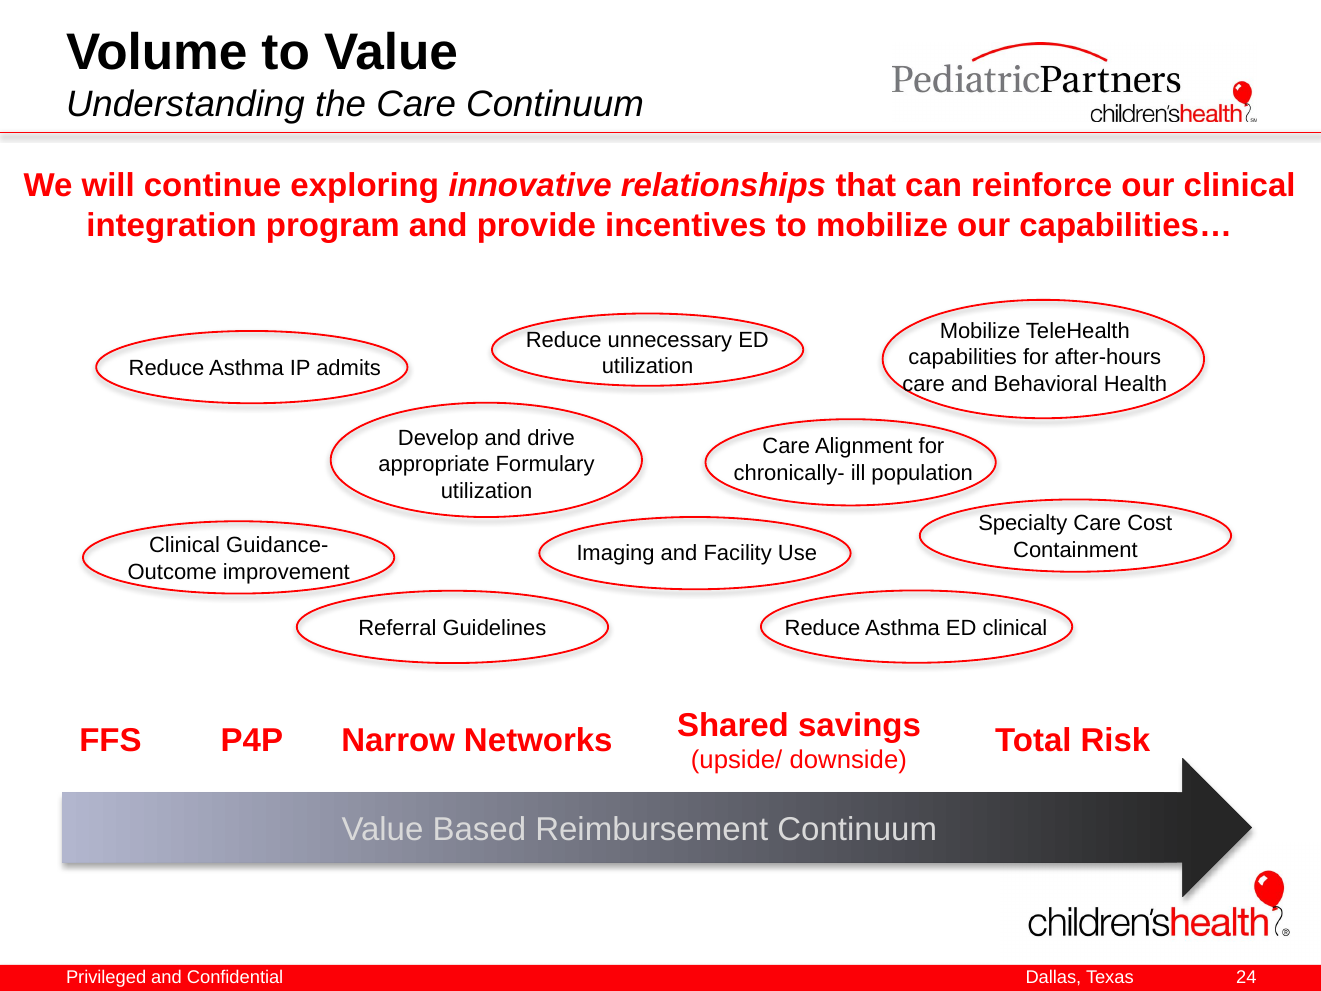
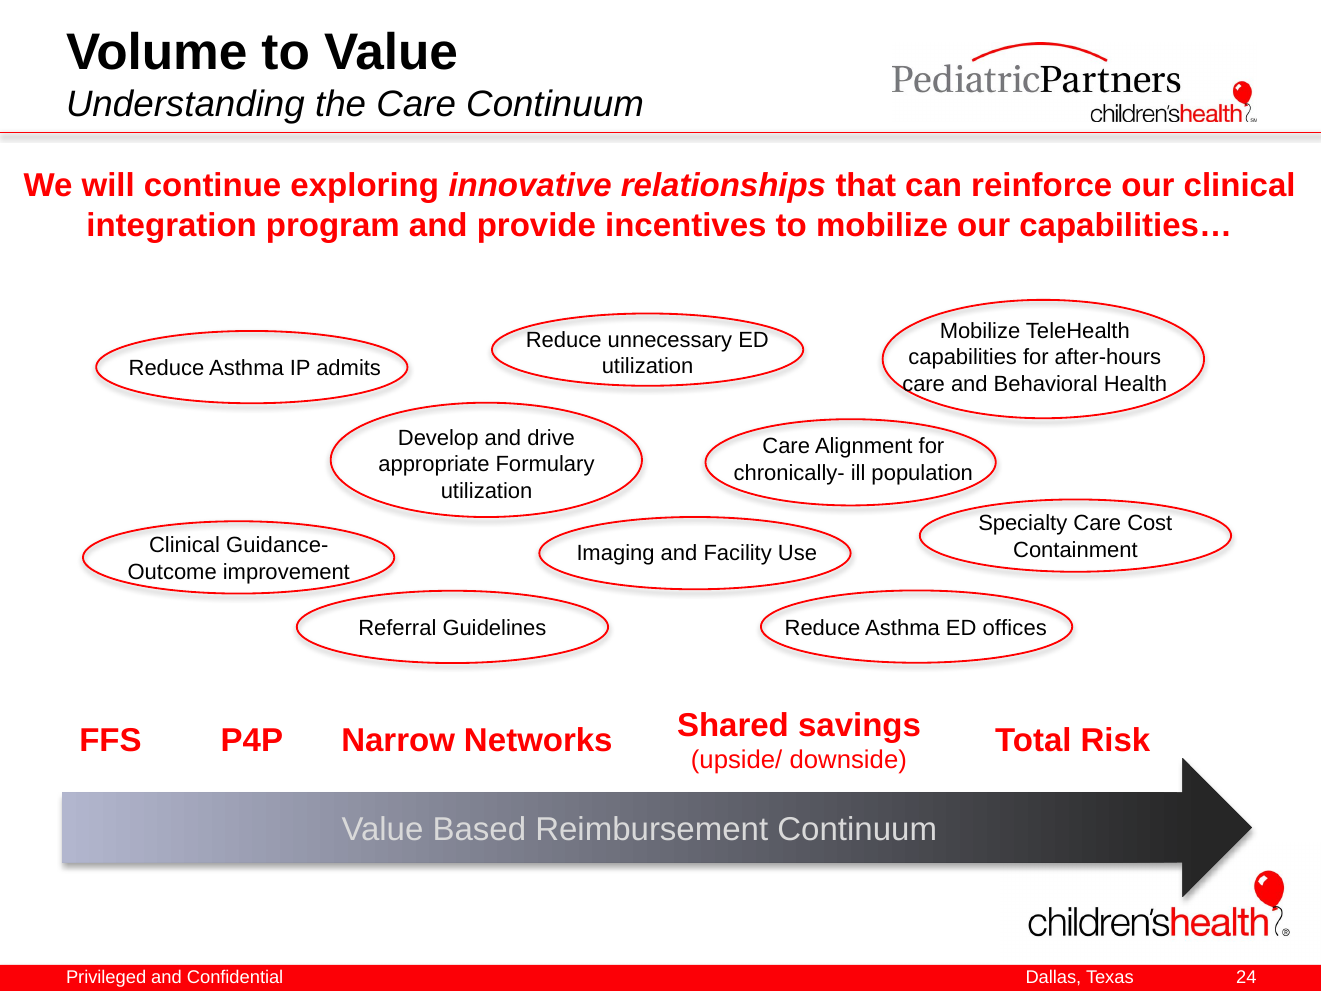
ED clinical: clinical -> offices
